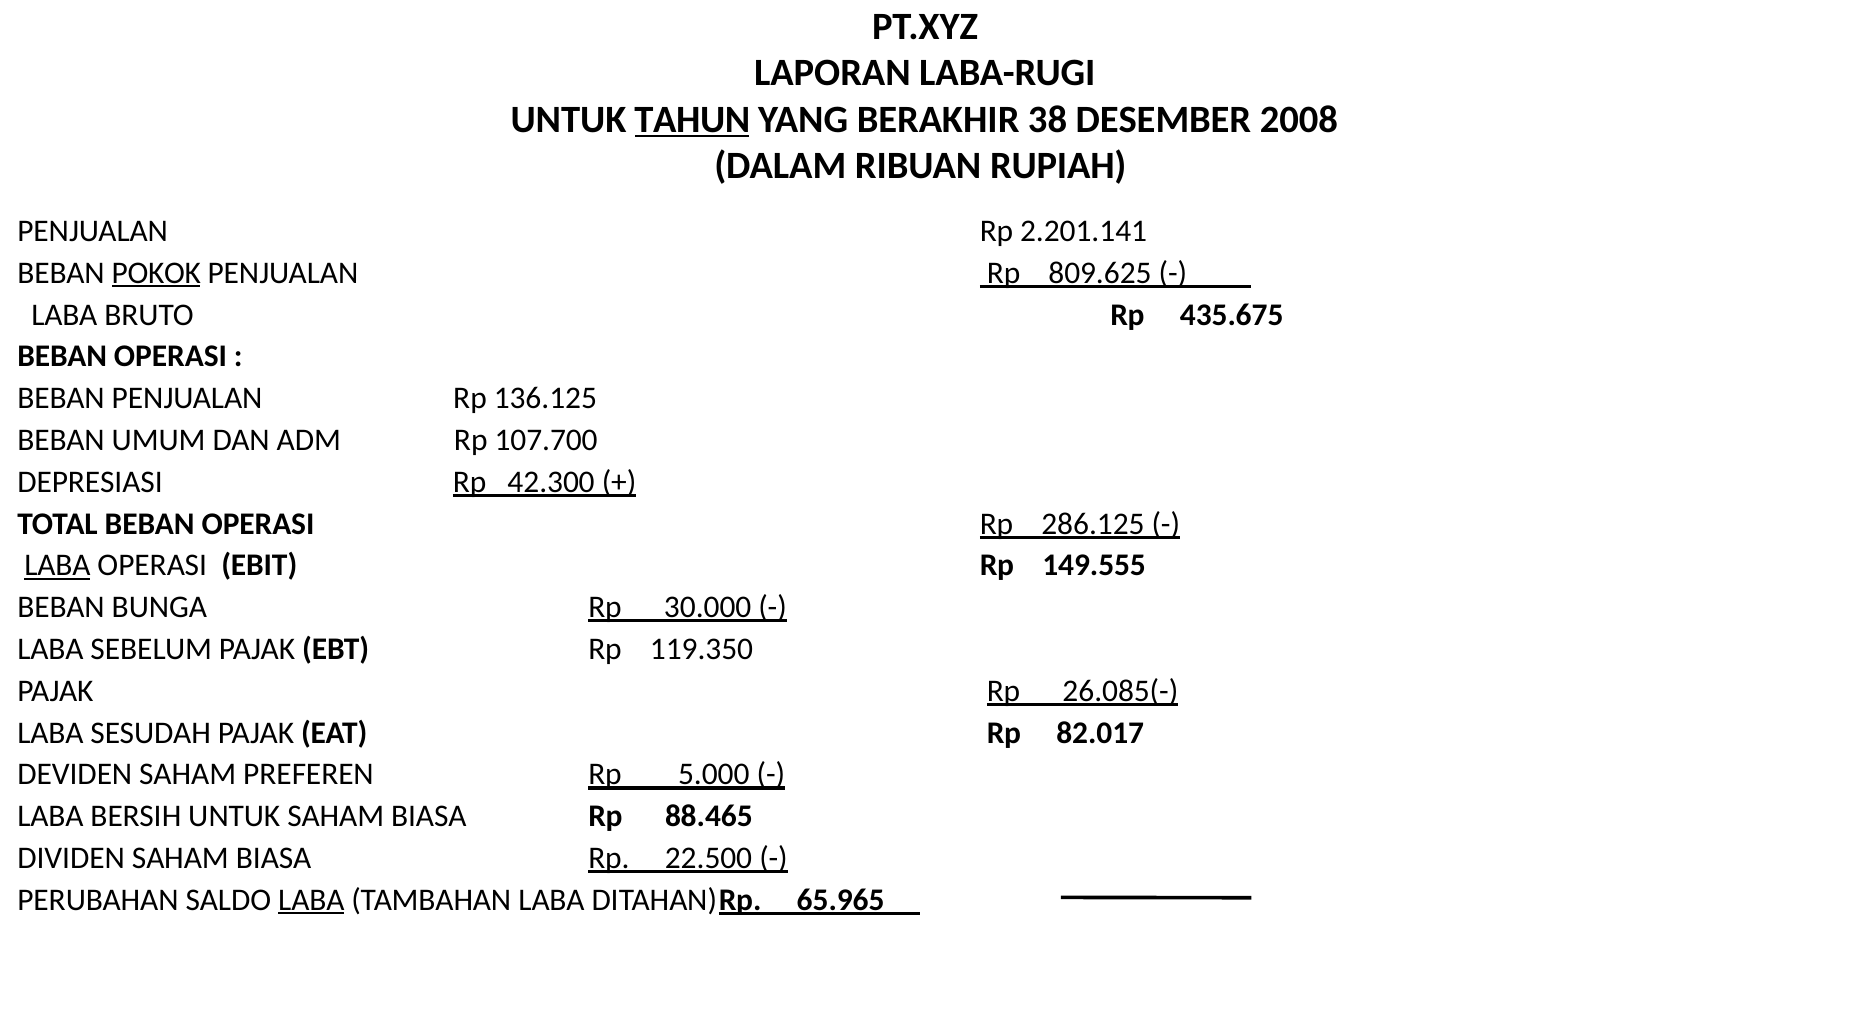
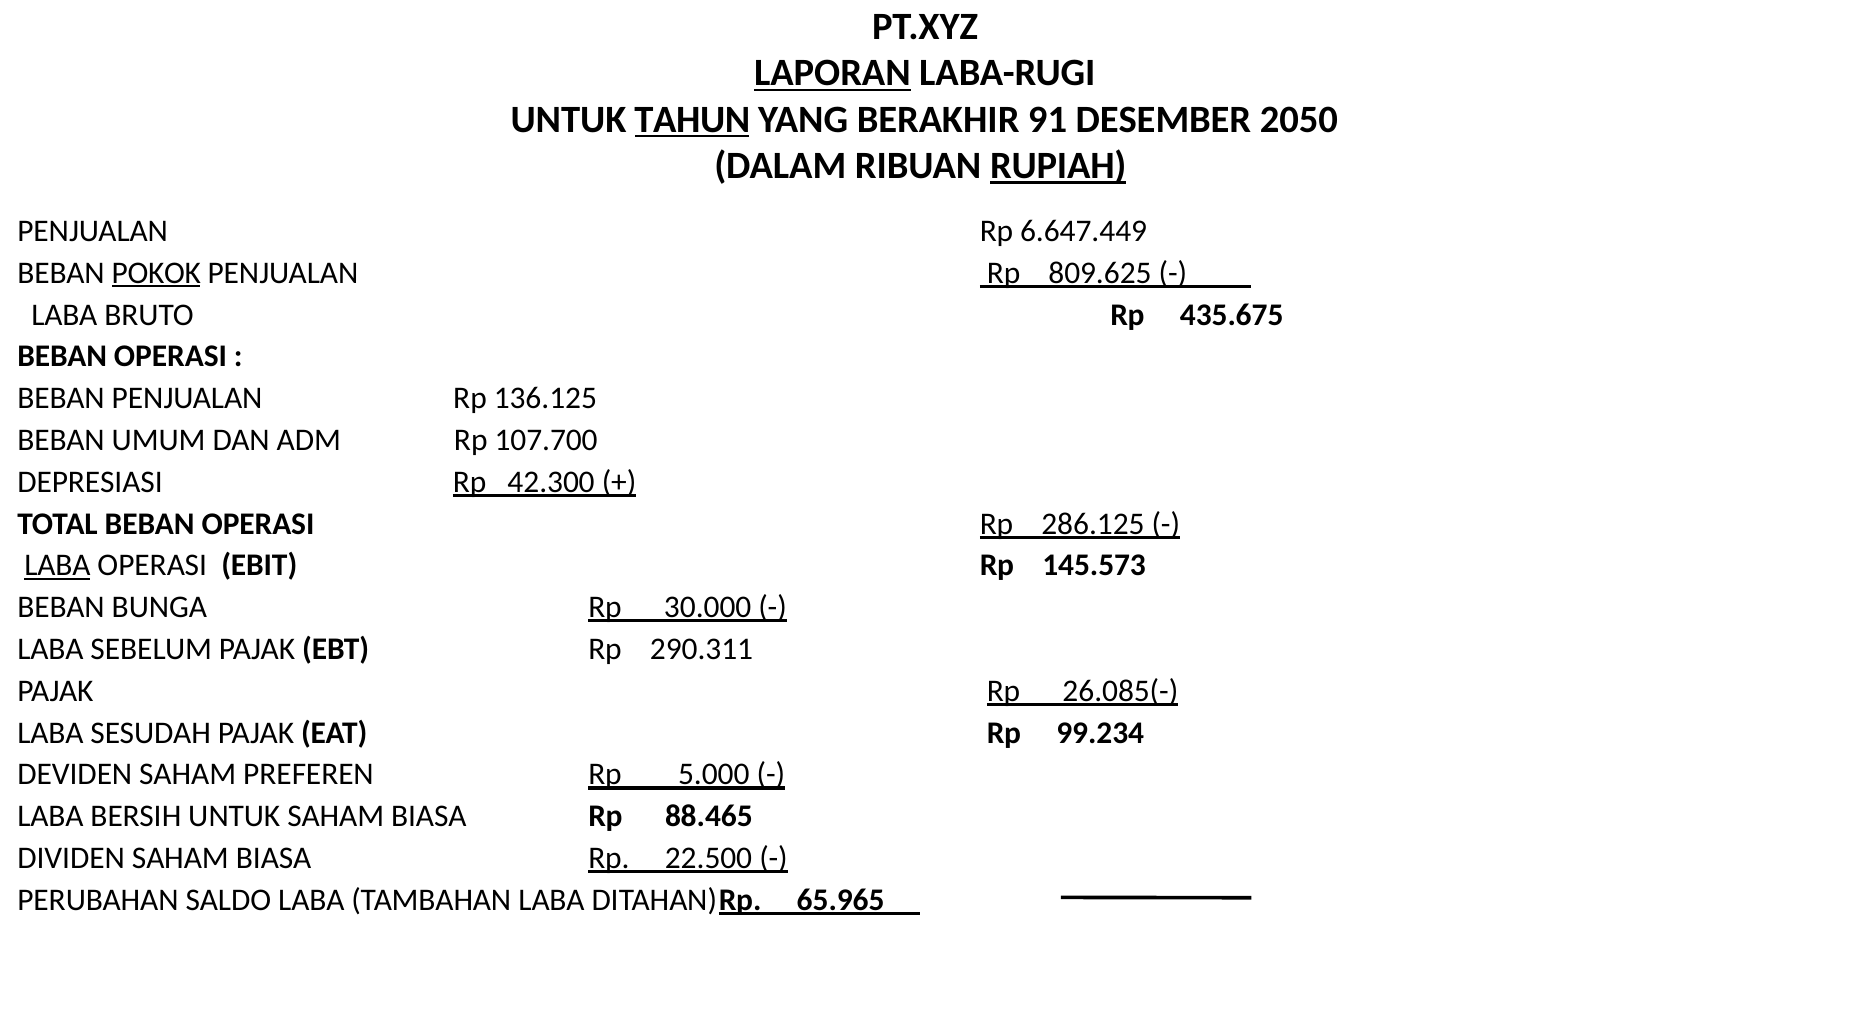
LAPORAN underline: none -> present
38: 38 -> 91
2008: 2008 -> 2050
RUPIAH underline: none -> present
2.201.141: 2.201.141 -> 6.647.449
149.555: 149.555 -> 145.573
119.350: 119.350 -> 290.311
82.017: 82.017 -> 99.234
LABA at (311, 900) underline: present -> none
